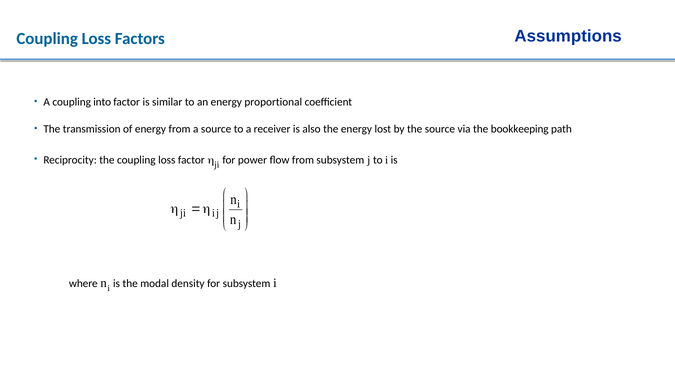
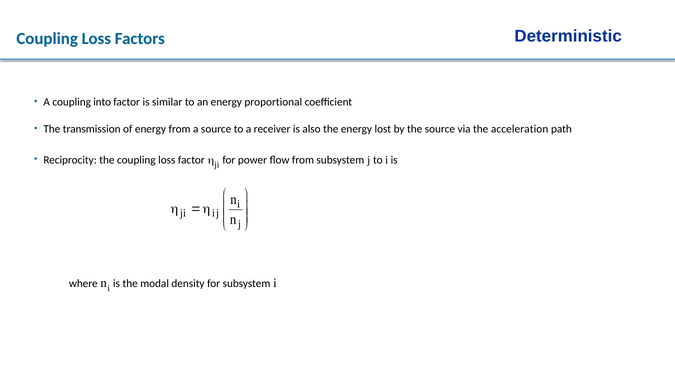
Assumptions: Assumptions -> Deterministic
bookkeeping: bookkeeping -> acceleration
